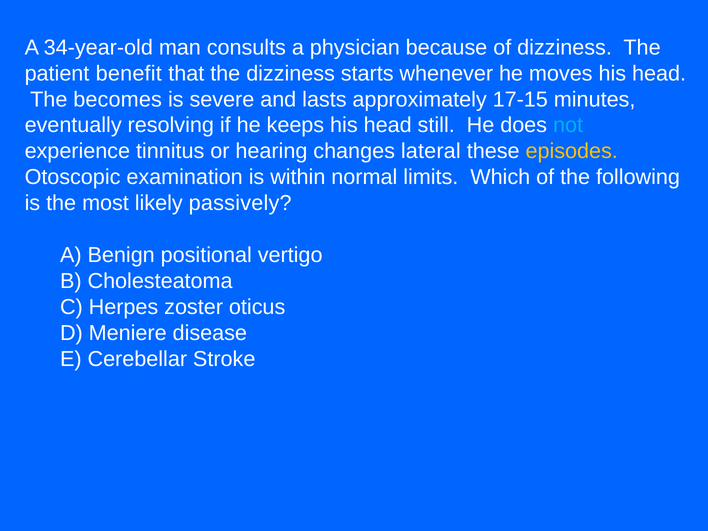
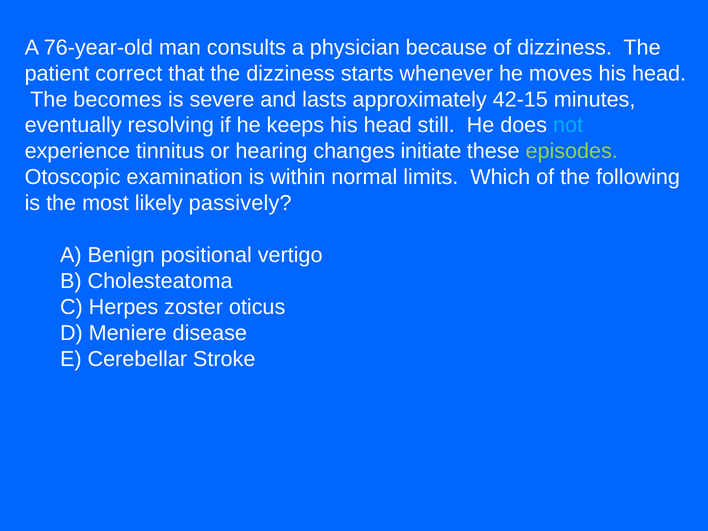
34-year-old: 34-year-old -> 76-year-old
benefit: benefit -> correct
17-15: 17-15 -> 42-15
lateral: lateral -> initiate
episodes colour: yellow -> light green
